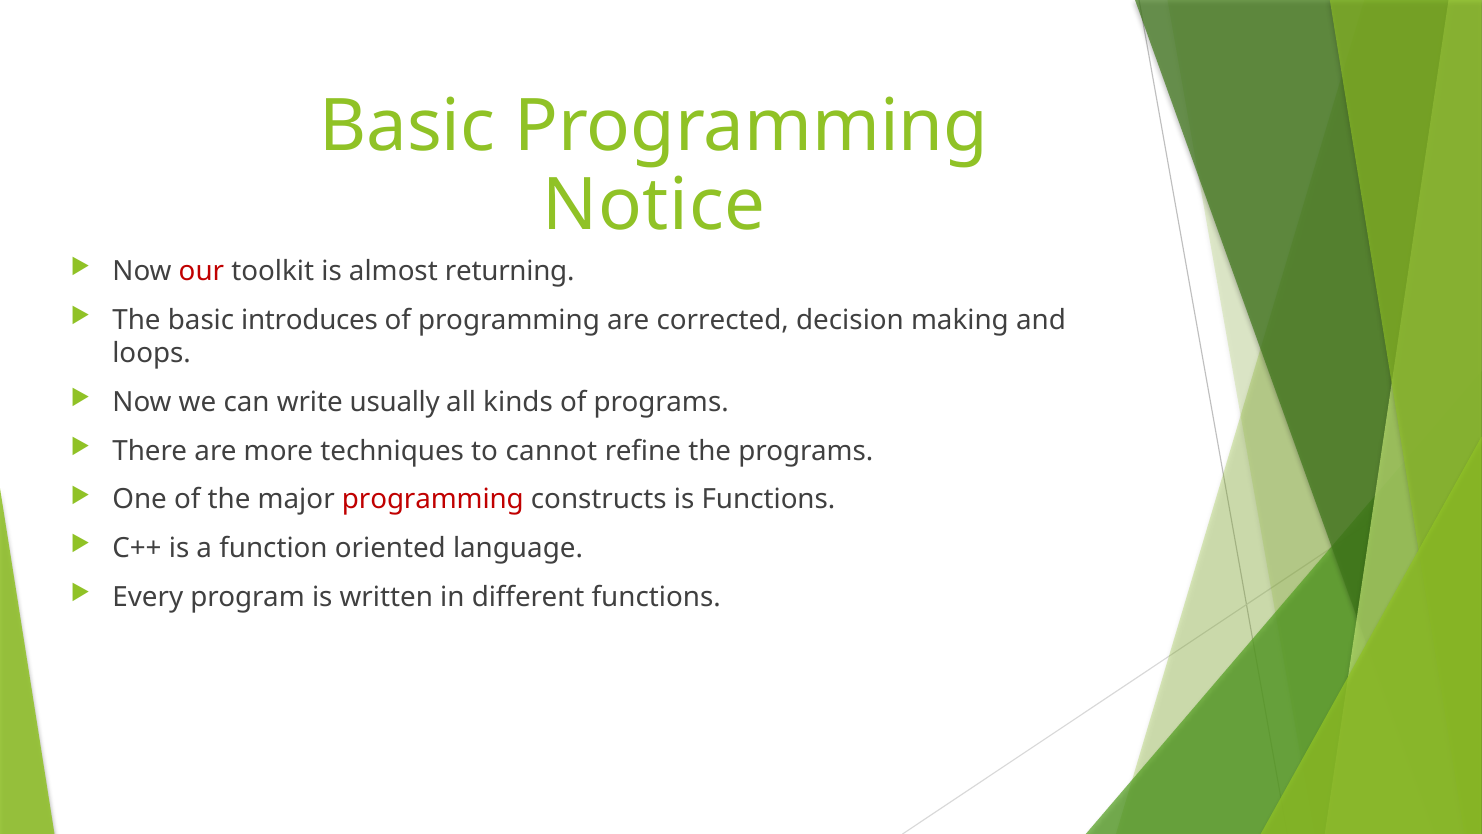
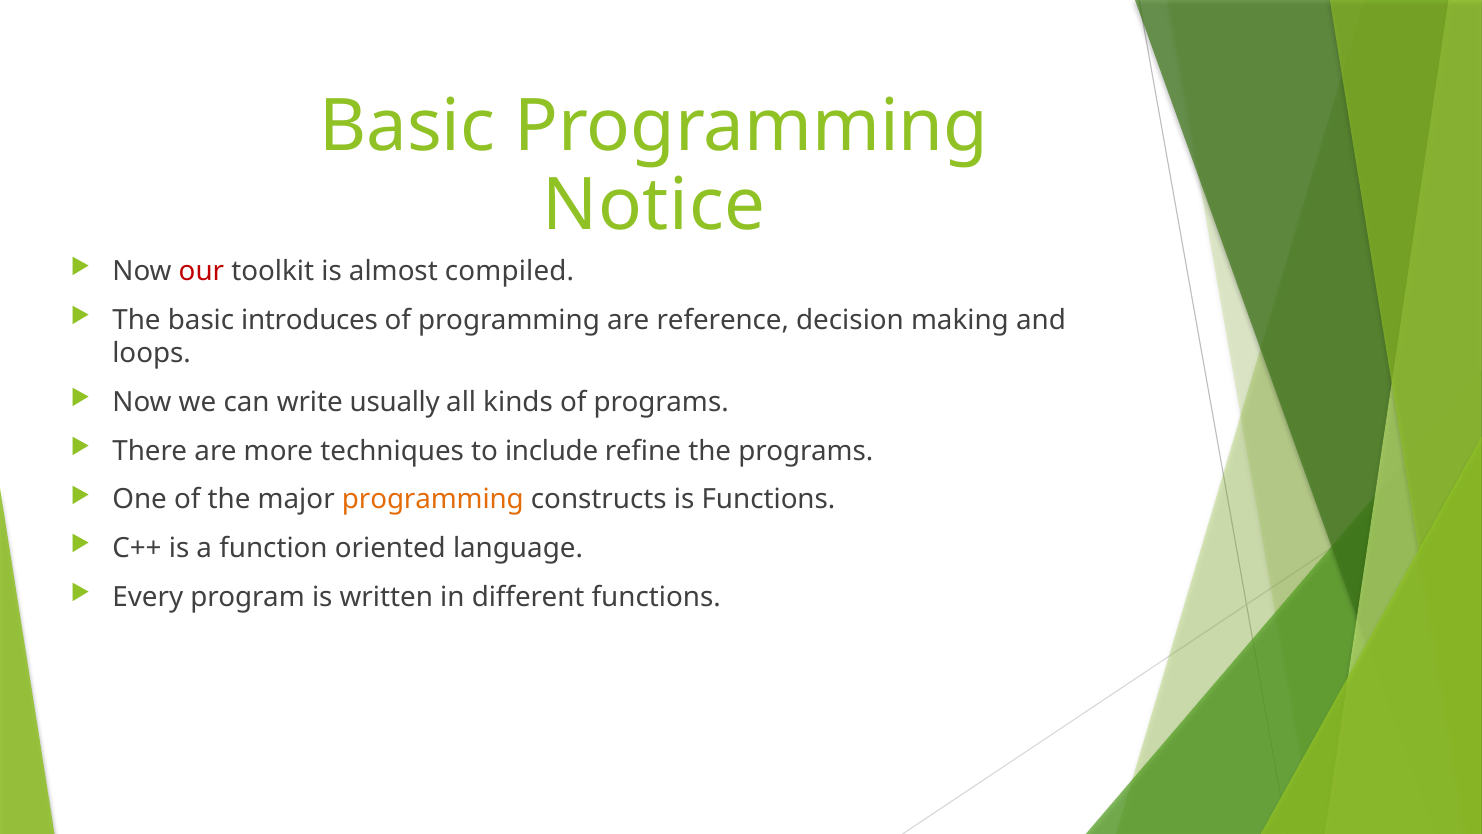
returning: returning -> compiled
corrected: corrected -> reference
cannot: cannot -> include
programming at (433, 500) colour: red -> orange
